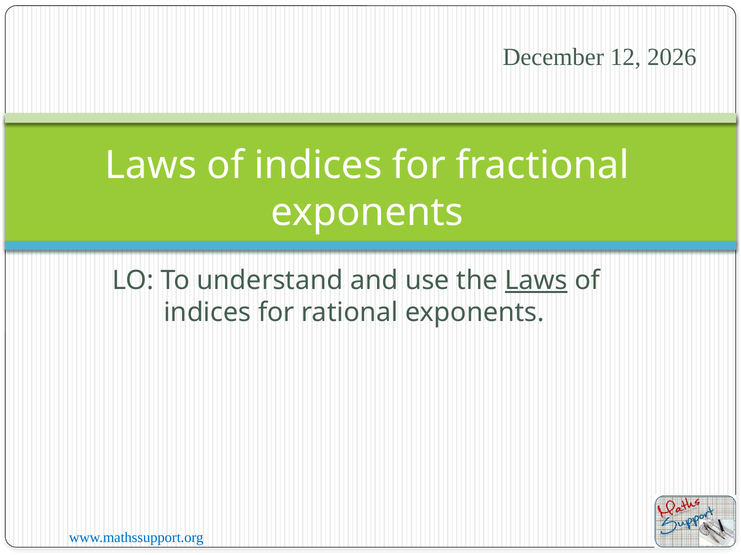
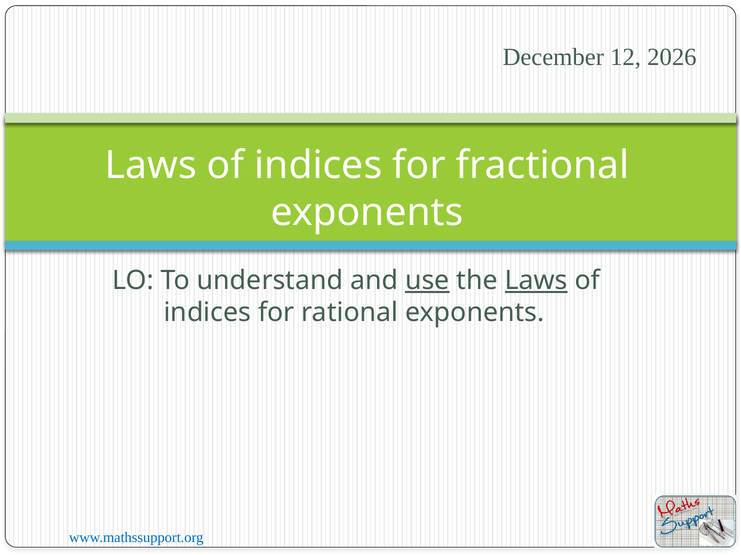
use underline: none -> present
